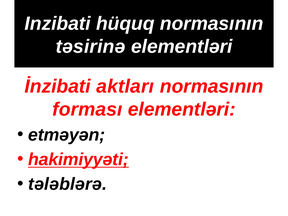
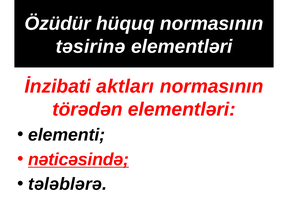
Inzibati: Inzibati -> Özüdür
forması: forması -> törədən
etməyən: etməyən -> elementi
hakimiyyəti: hakimiyyəti -> nəticəsində
